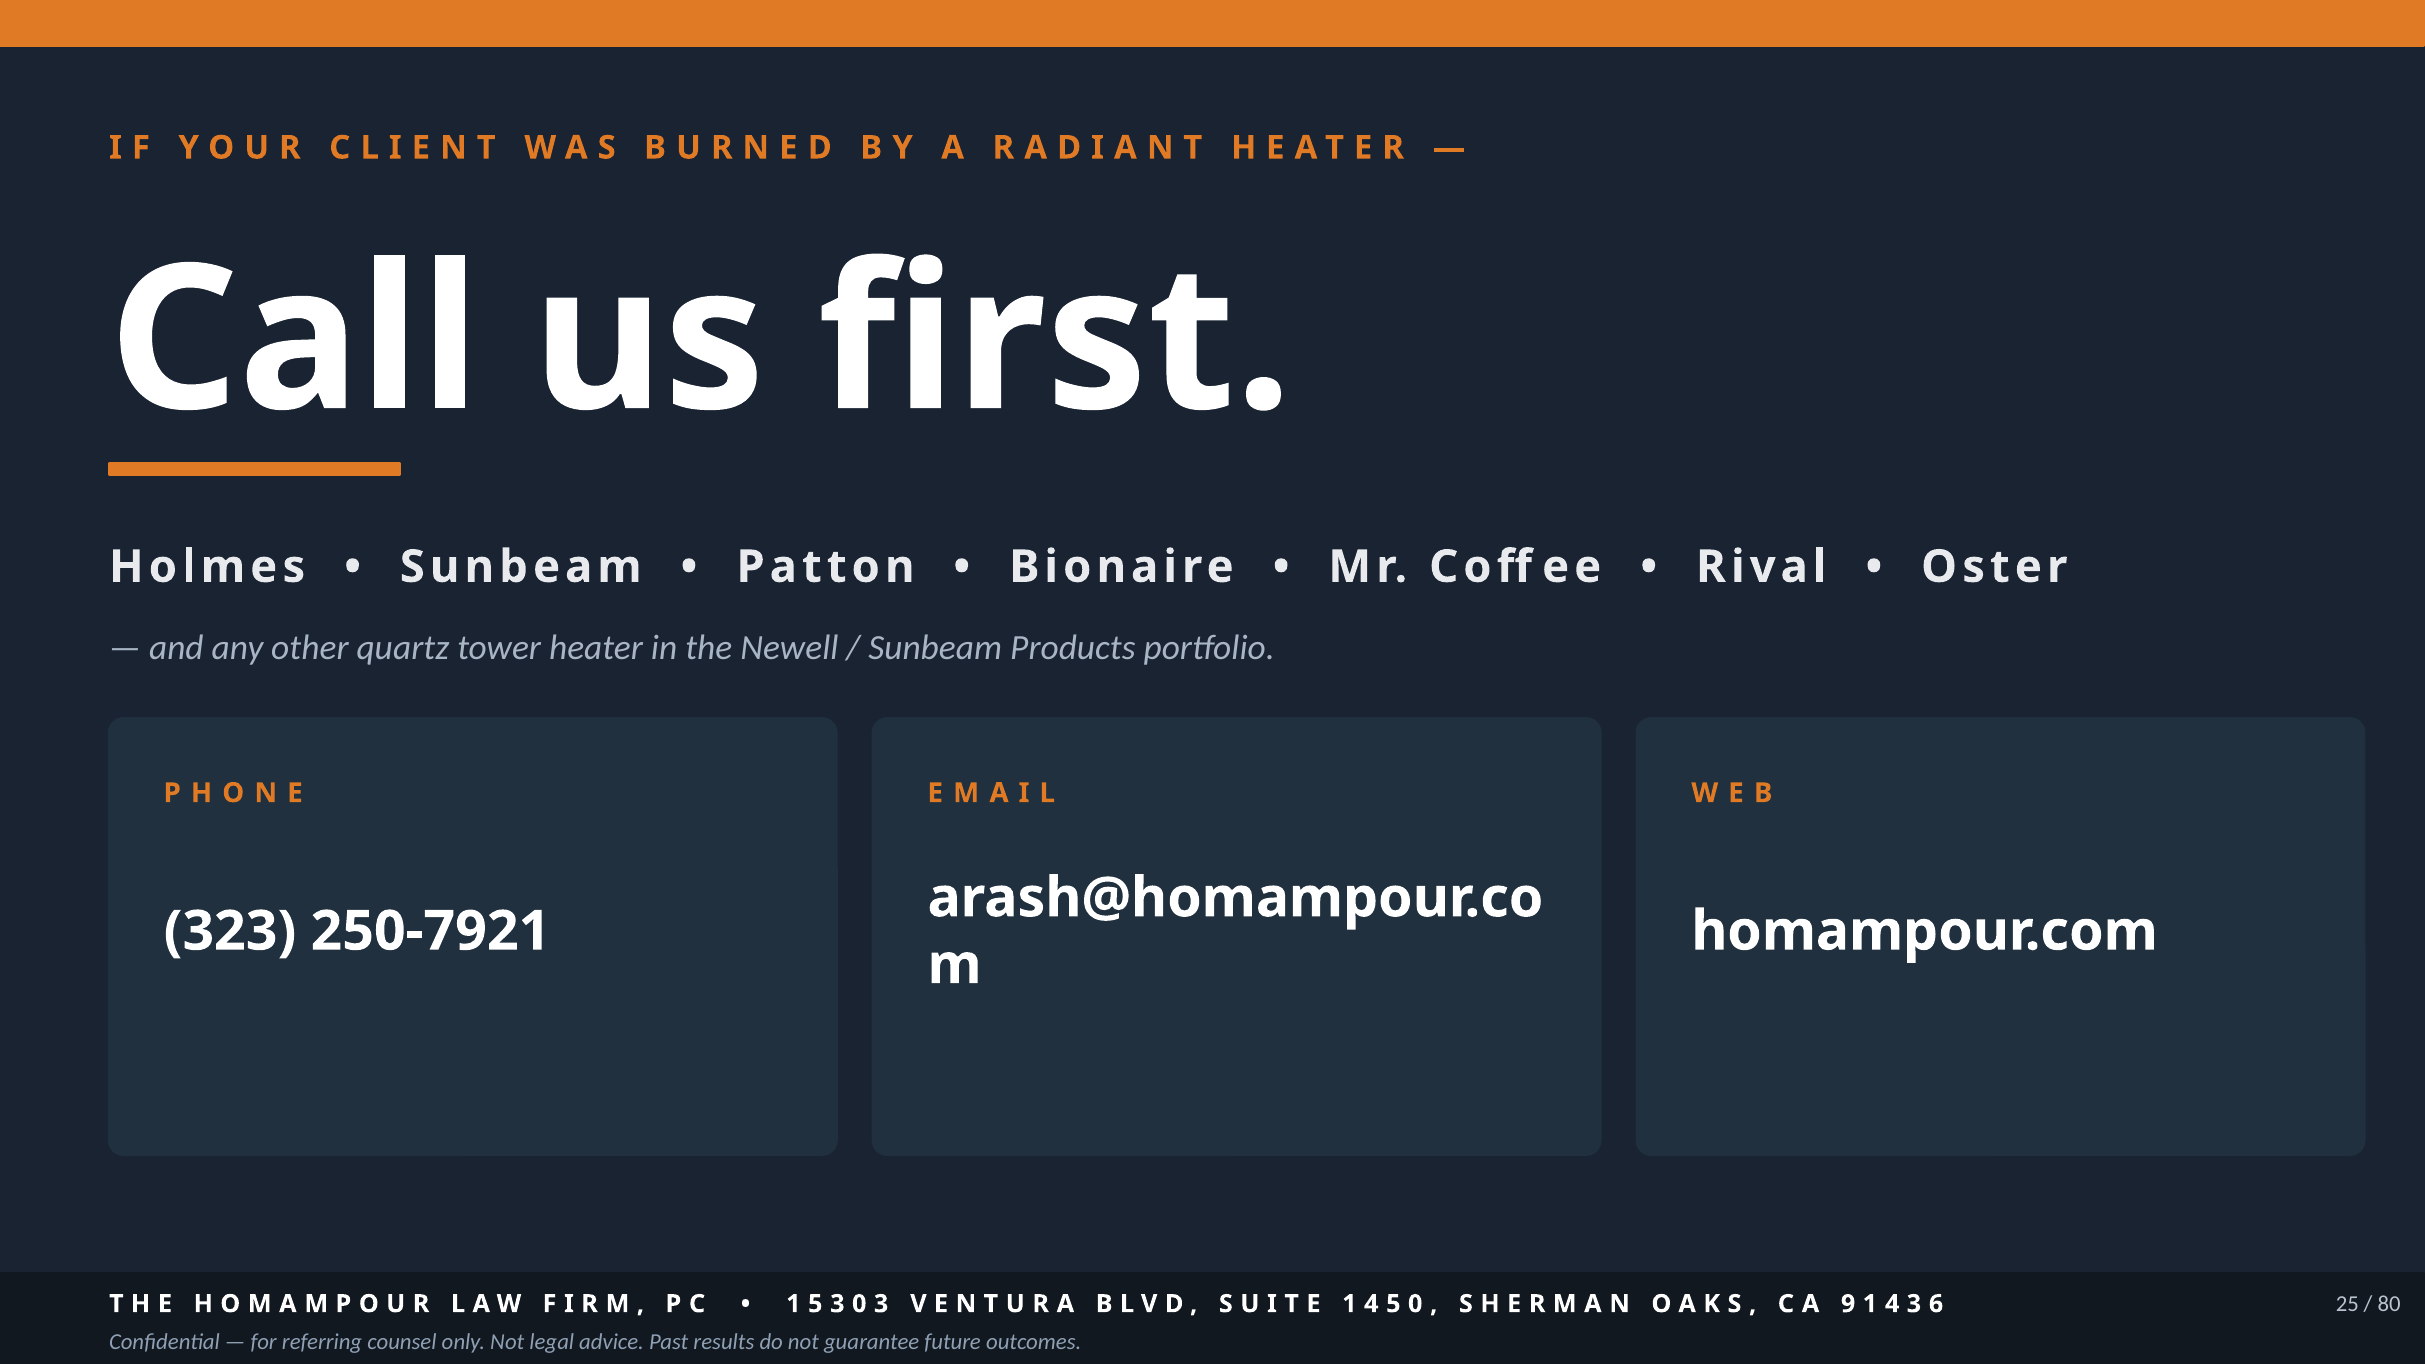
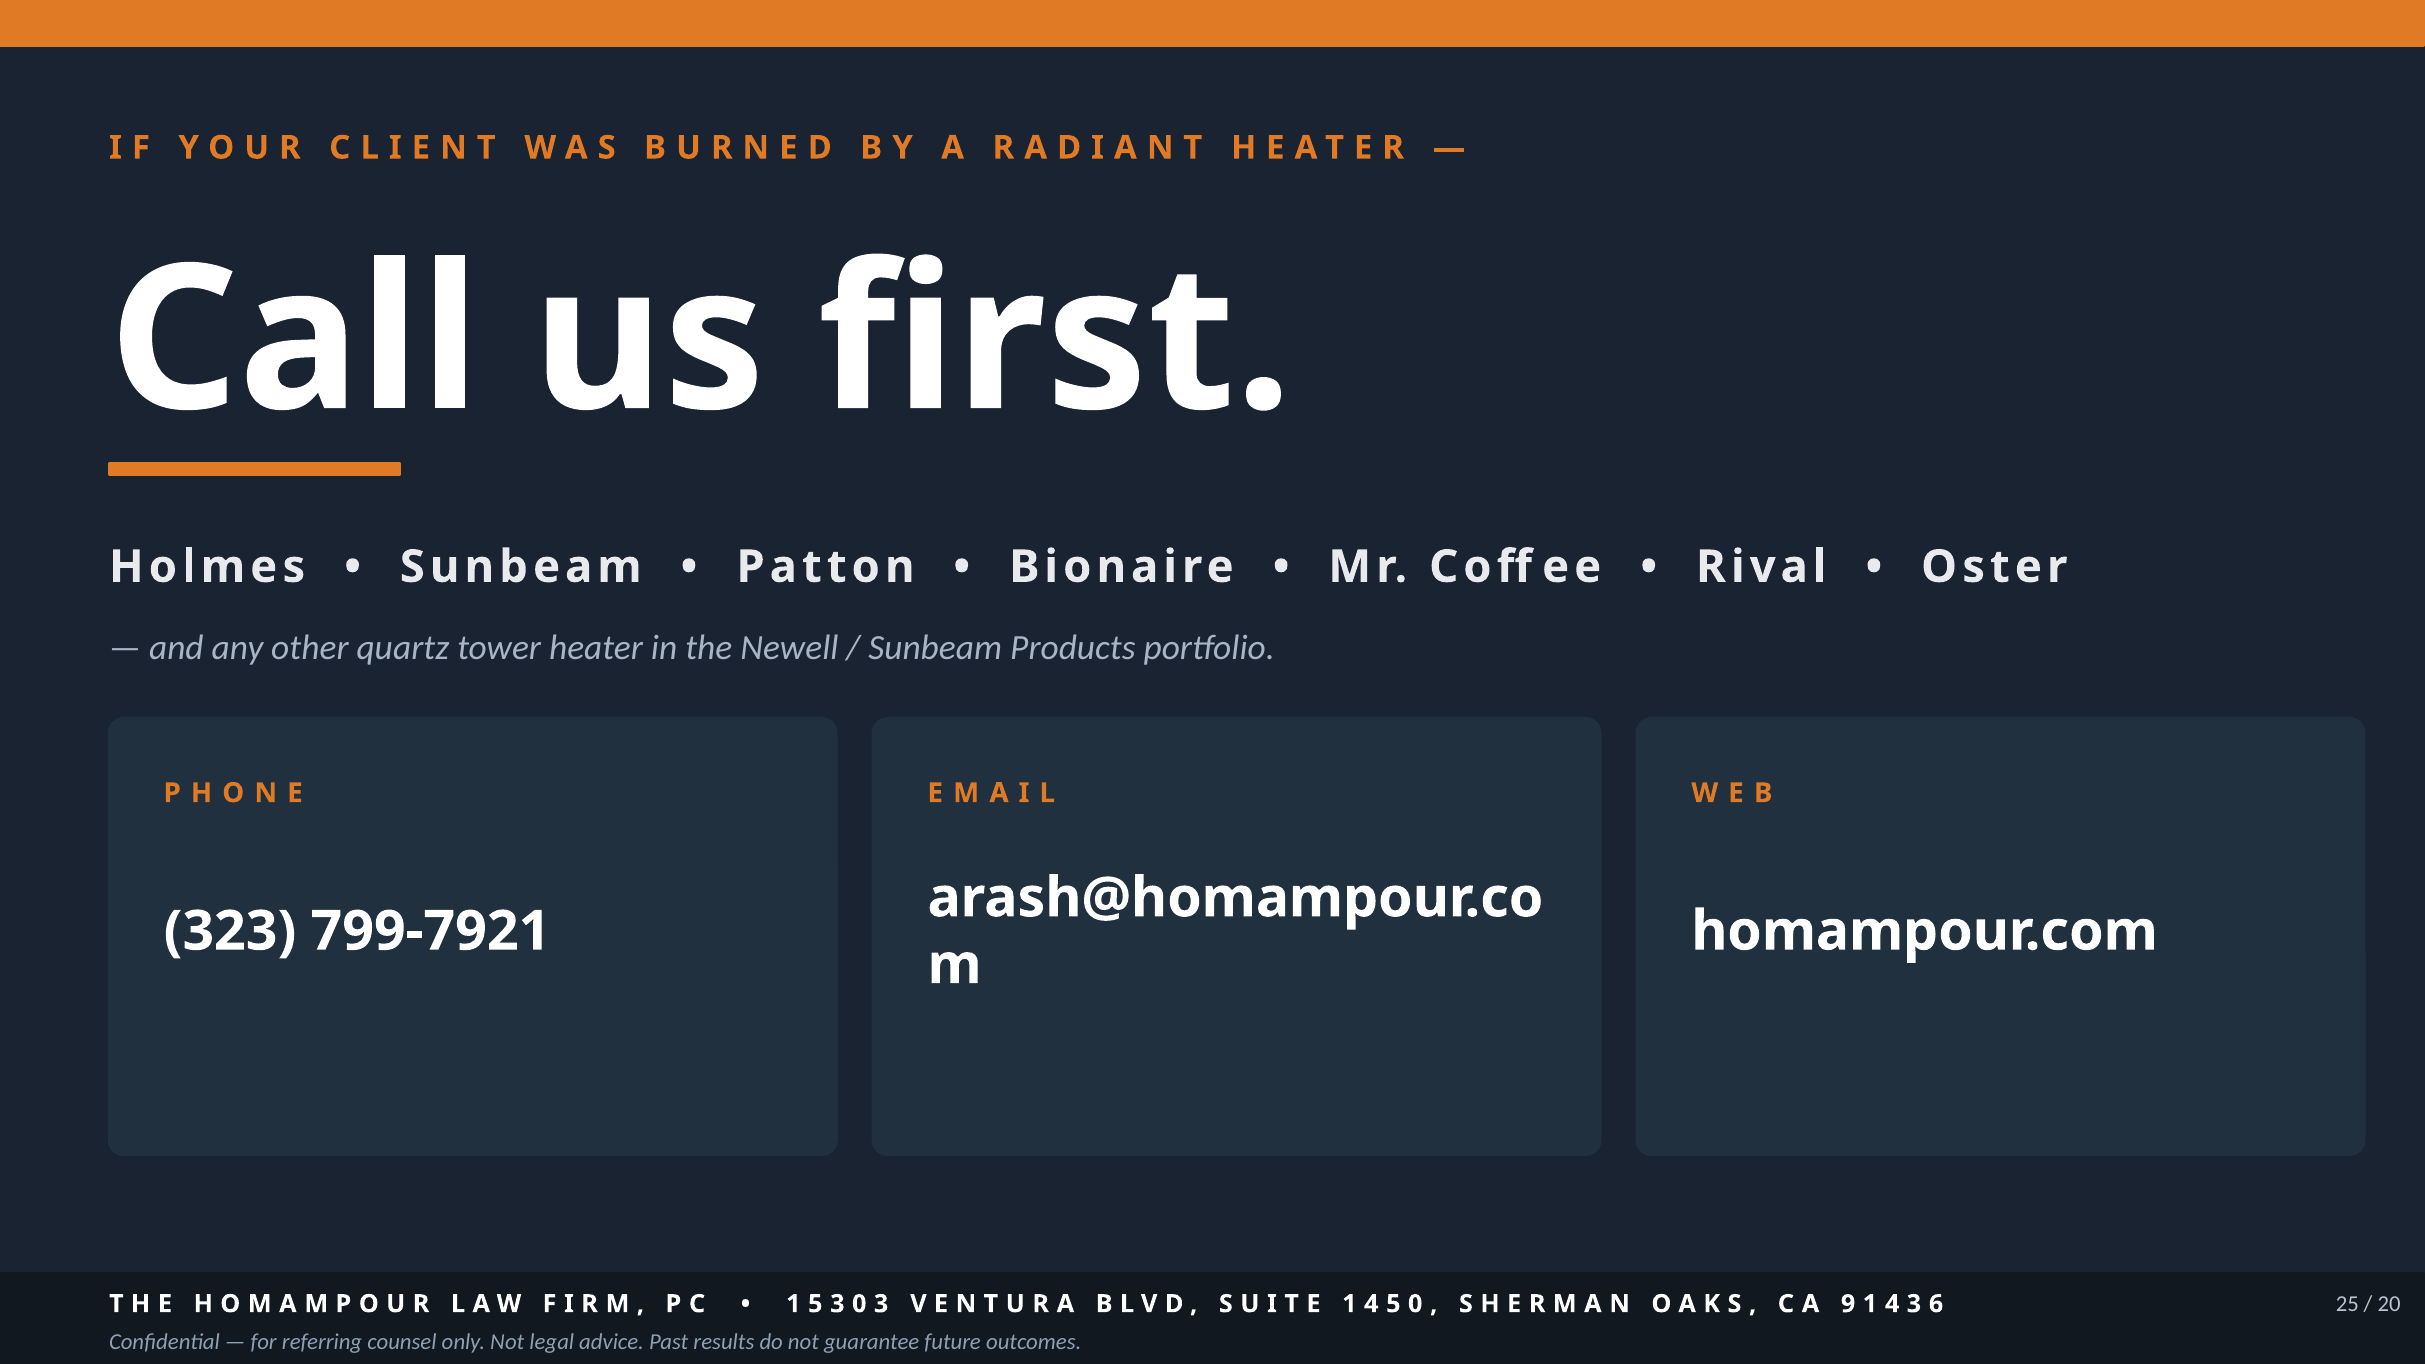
250-7921: 250-7921 -> 799-7921
80: 80 -> 20
